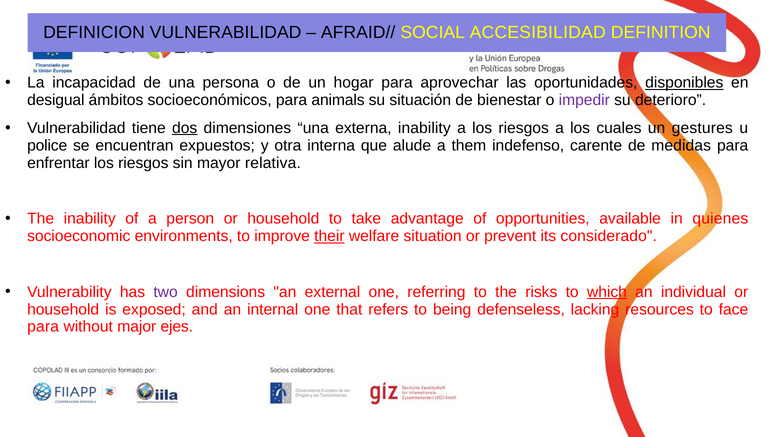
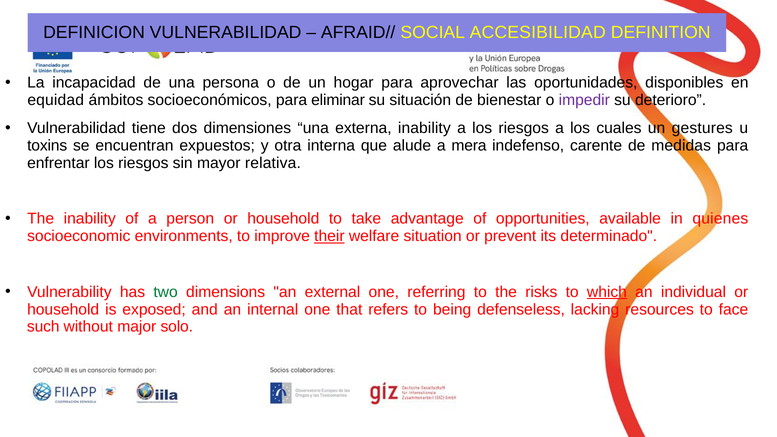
disponibles underline: present -> none
desigual: desigual -> equidad
animals: animals -> eliminar
dos underline: present -> none
police: police -> toxins
them: them -> mera
considerado: considerado -> determinado
two colour: purple -> green
para at (43, 327): para -> such
ejes: ejes -> solo
